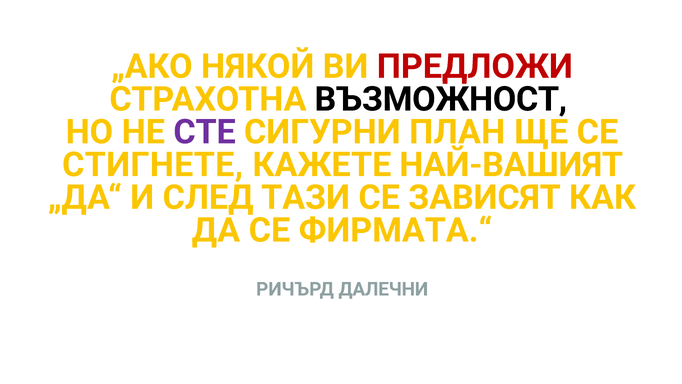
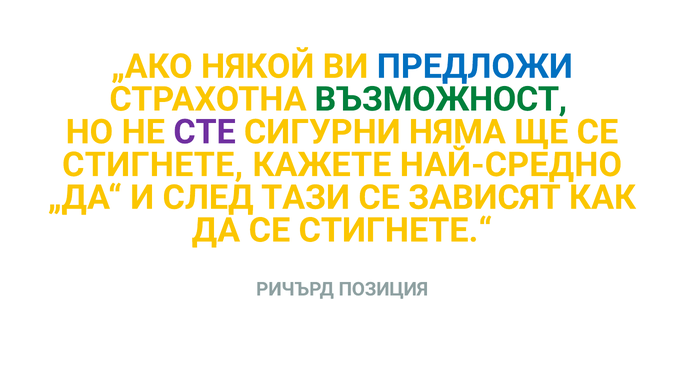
ПРЕДЛОЖИ colour: red -> blue
ВЪЗМОЖНОСТ colour: black -> green
ПЛАН: ПЛАН -> НЯМА
НАЙ-ВАШИЯТ: НАЙ-ВАШИЯТ -> НАЙ-СРЕДНО
ФИРМАТА.“: ФИРМАТА.“ -> СТИГНЕТЕ.“
ДАЛЕЧНИ: ДАЛЕЧНИ -> ПОЗИЦИЯ
